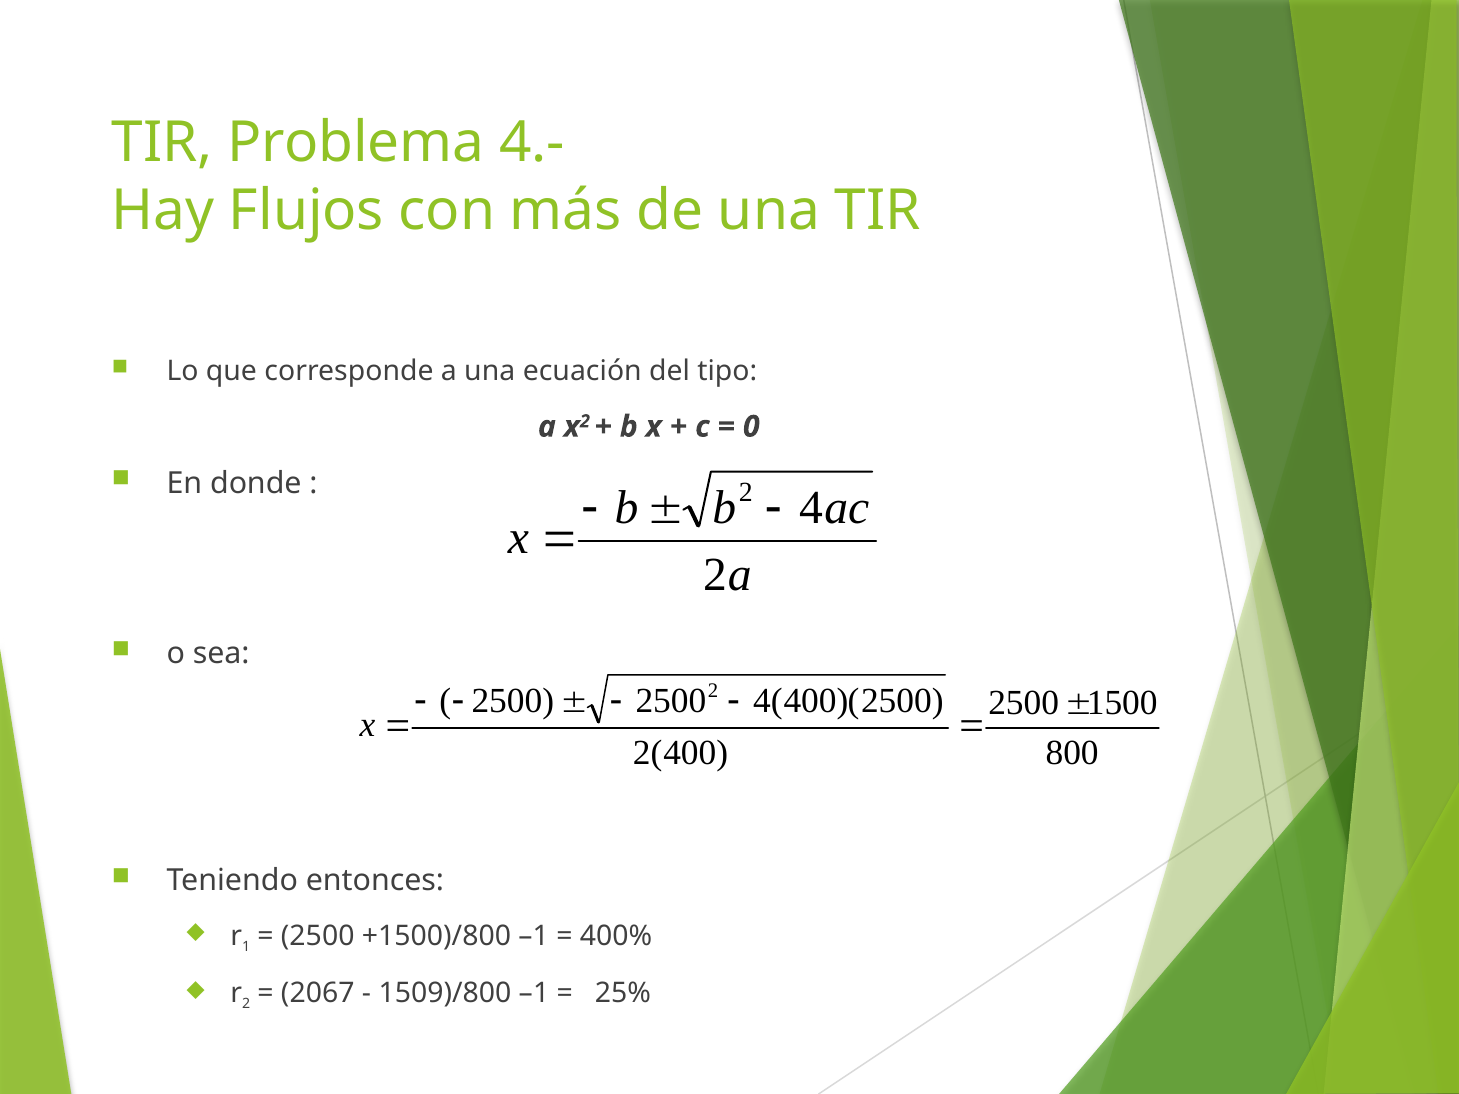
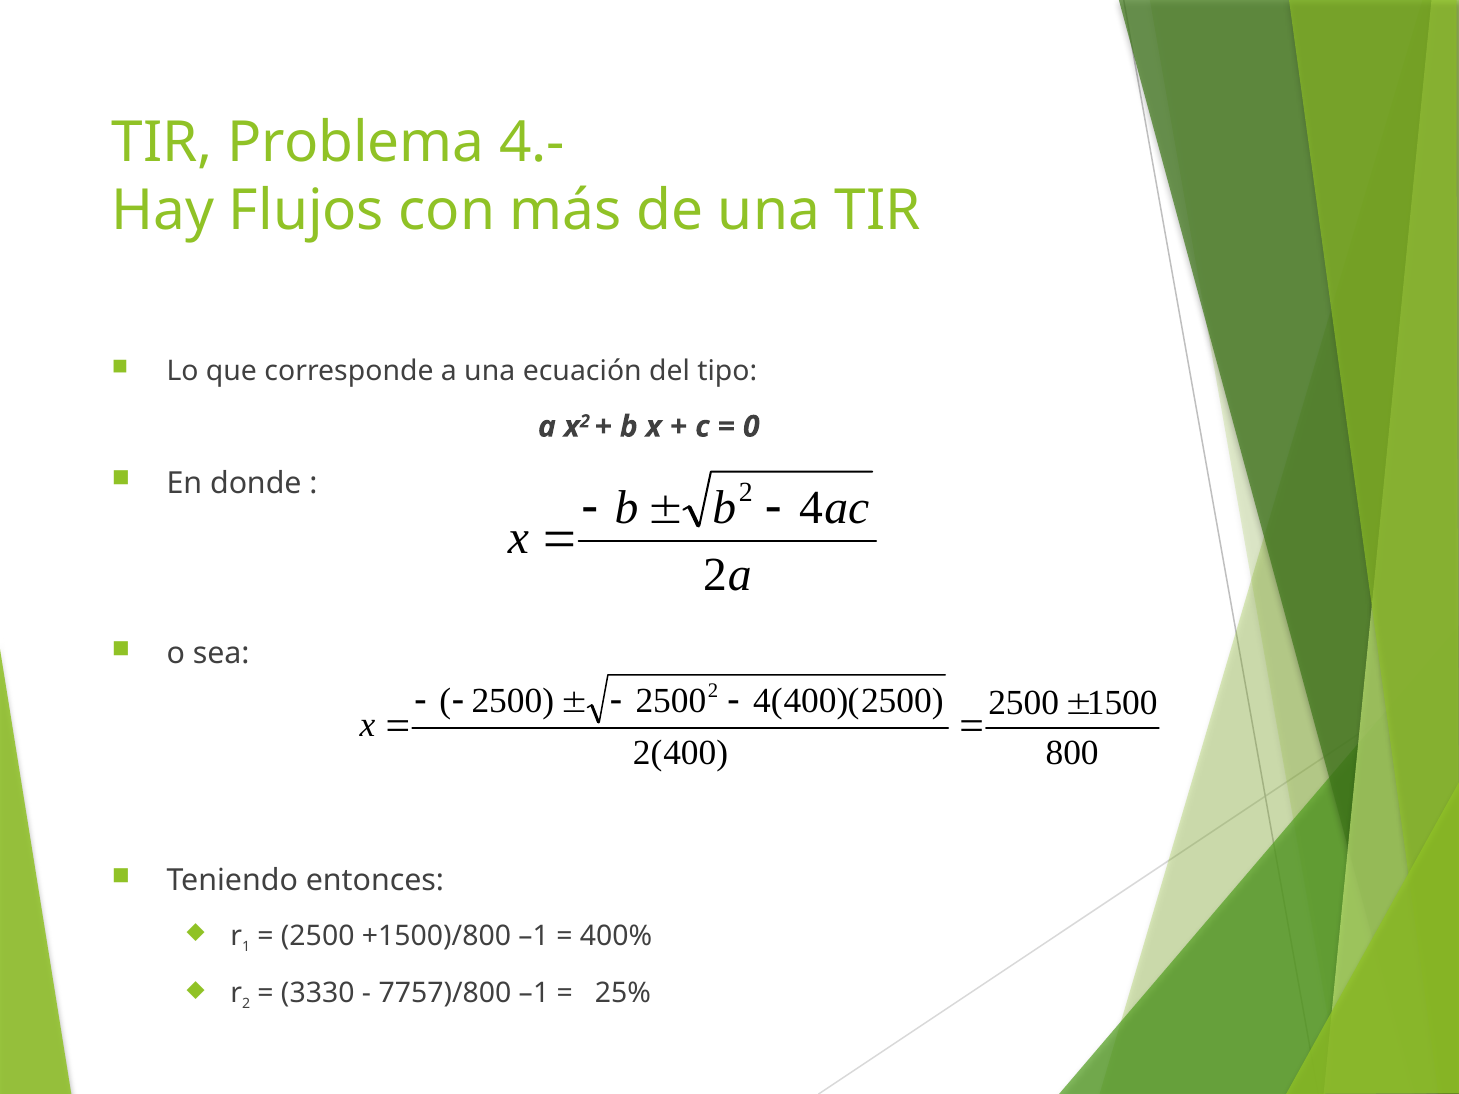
2067: 2067 -> 3330
1509)/800: 1509)/800 -> 7757)/800
